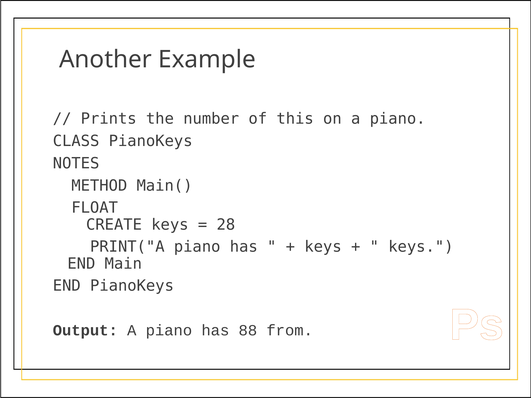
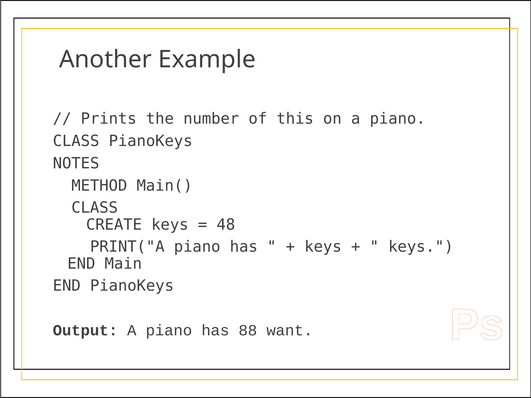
FLOAT at (95, 208): FLOAT -> CLASS
28: 28 -> 48
from: from -> want
